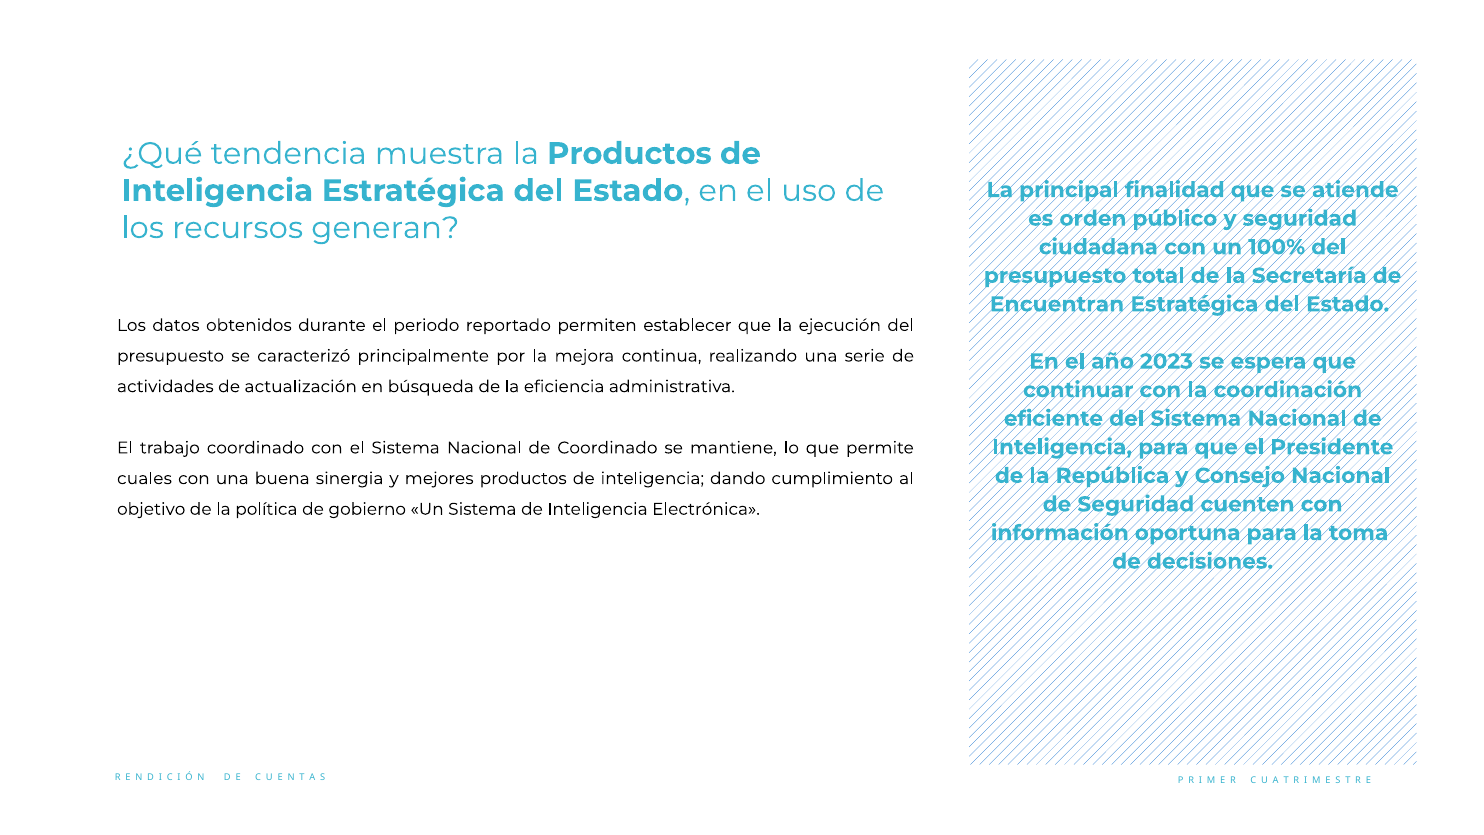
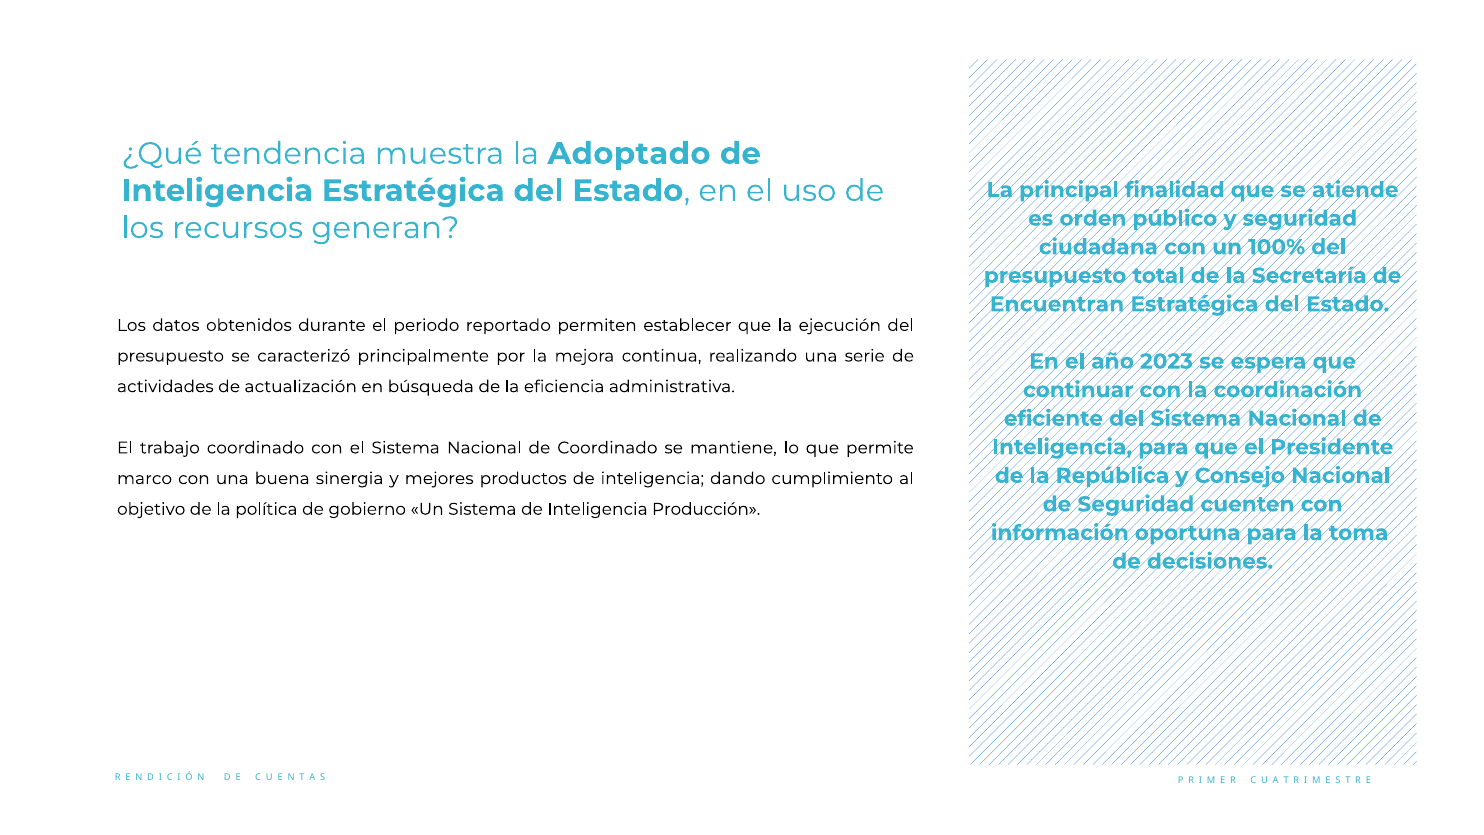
la Productos: Productos -> Adoptado
cuales: cuales -> marco
Electrónica: Electrónica -> Producción
